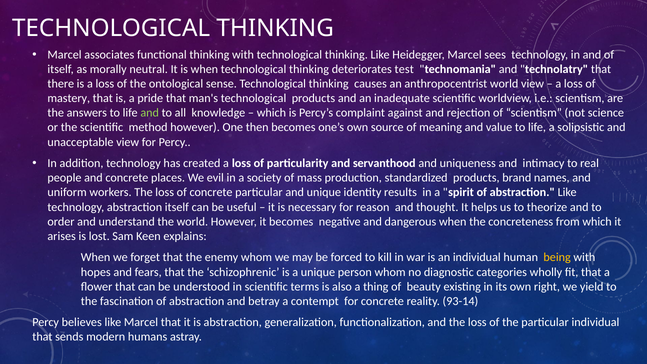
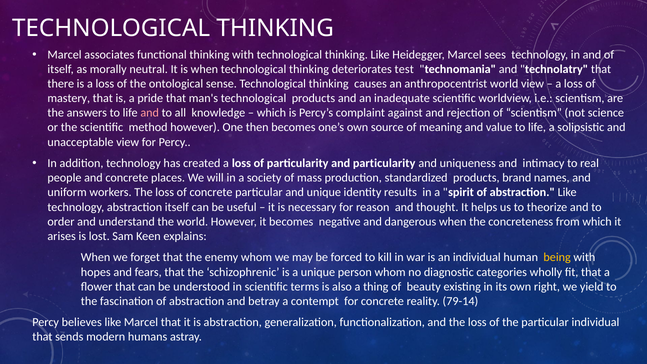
and at (150, 113) colour: light green -> pink
and servanthood: servanthood -> particularity
evil: evil -> will
93-14: 93-14 -> 79-14
